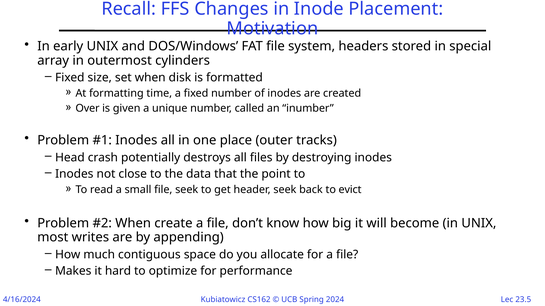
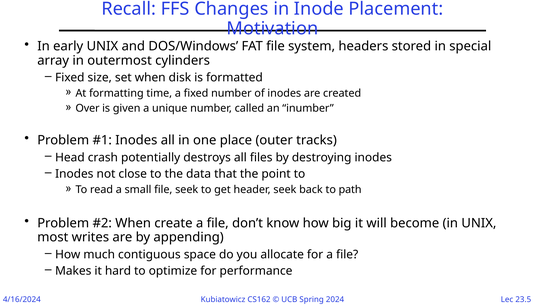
evict: evict -> path
